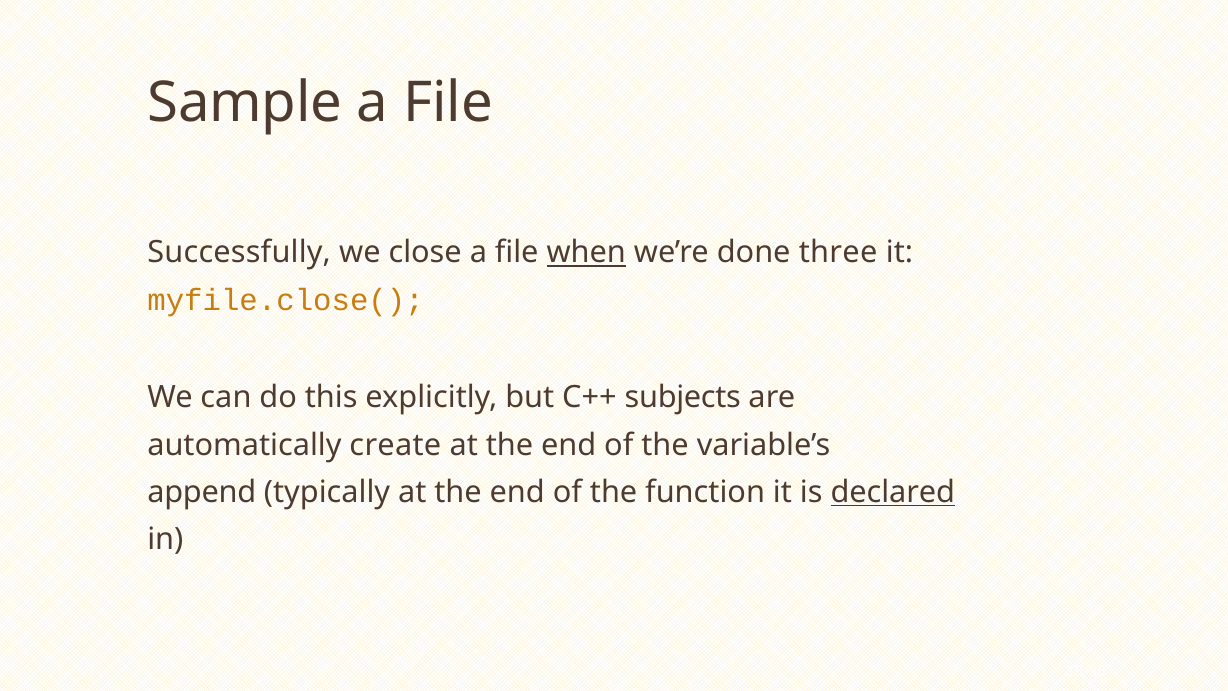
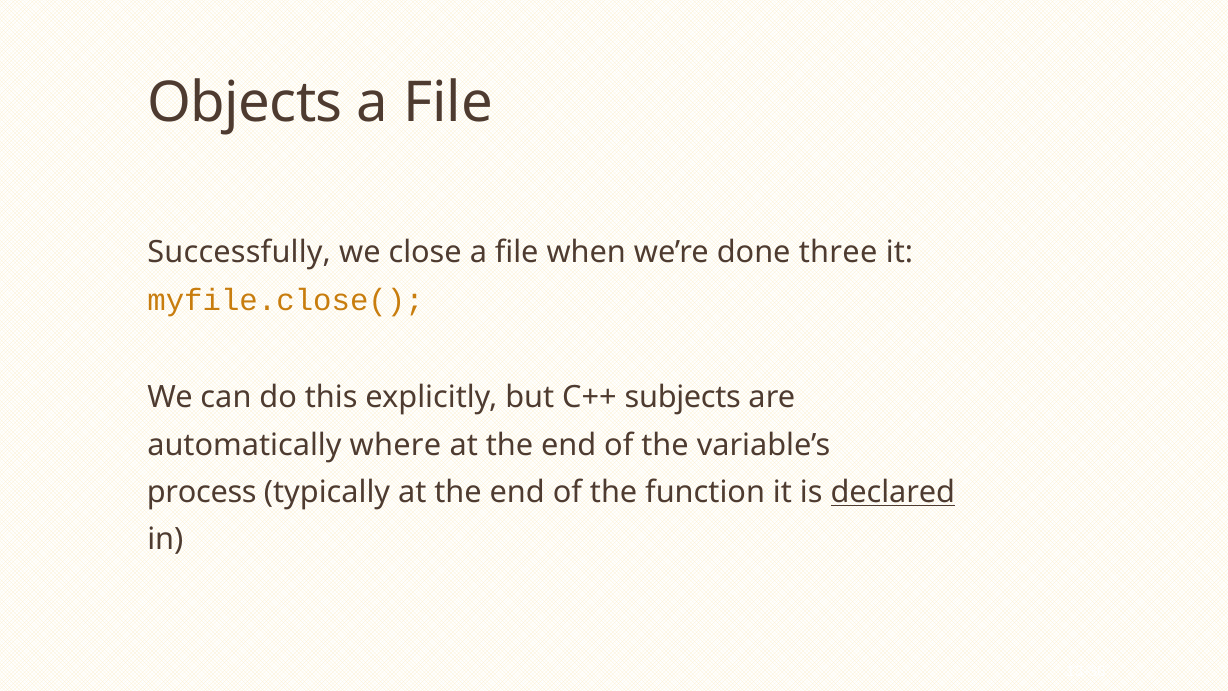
Sample: Sample -> Objects
when underline: present -> none
create: create -> where
append: append -> process
